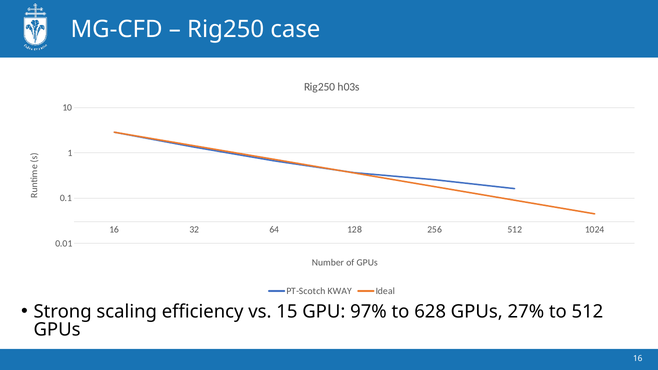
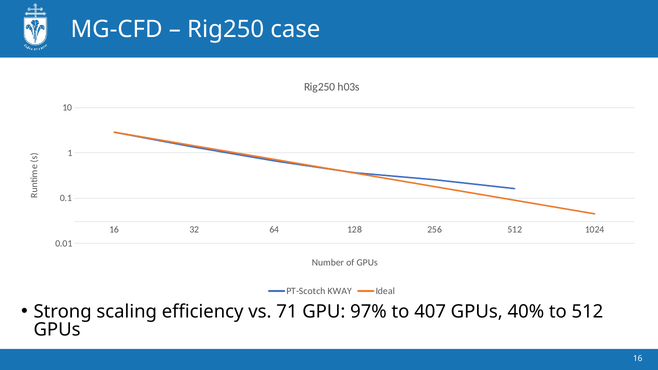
15: 15 -> 71
628: 628 -> 407
27%: 27% -> 40%
